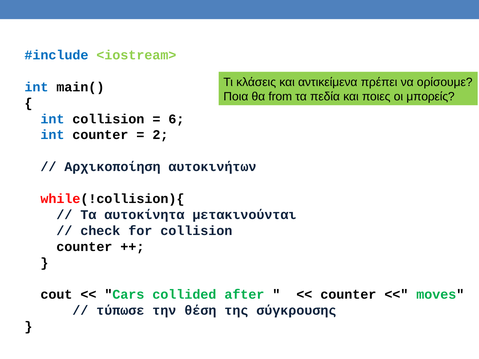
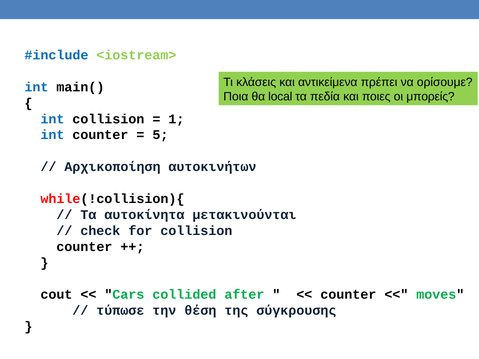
from: from -> local
6: 6 -> 1
2: 2 -> 5
